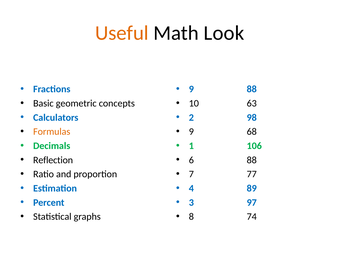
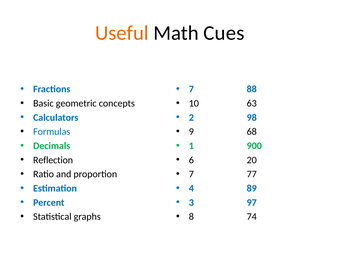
Look: Look -> Cues
9 at (191, 89): 9 -> 7
Formulas colour: orange -> blue
106: 106 -> 900
6 88: 88 -> 20
